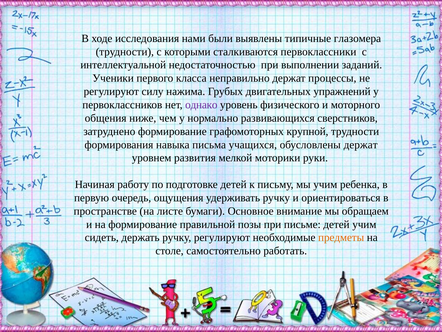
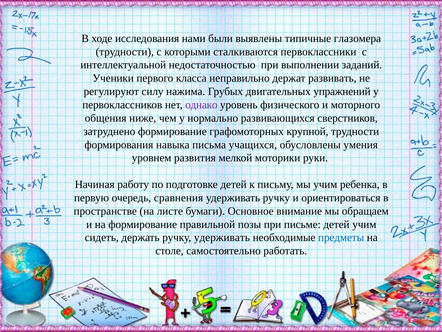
процессы: процессы -> развивать
обусловлены держат: держат -> умения
ощущения: ощущения -> сравнения
ручку регулируют: регулируют -> удерживать
предметы colour: orange -> blue
